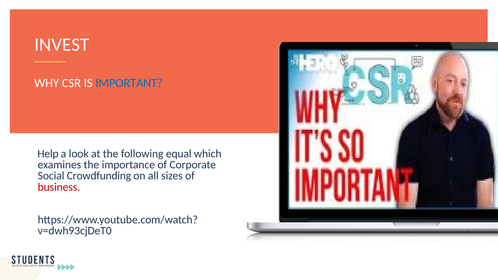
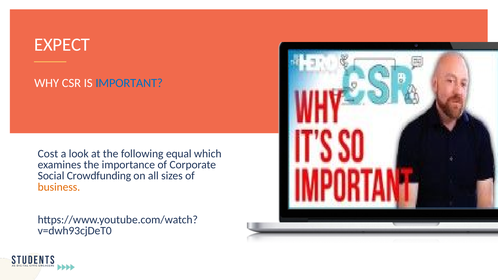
INVEST: INVEST -> EXPECT
Help: Help -> Cost
business colour: red -> orange
